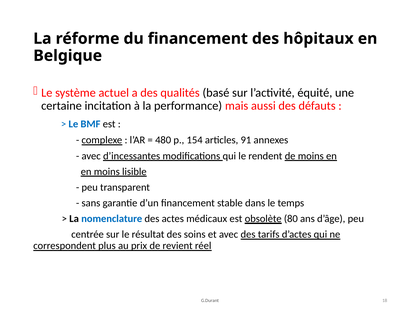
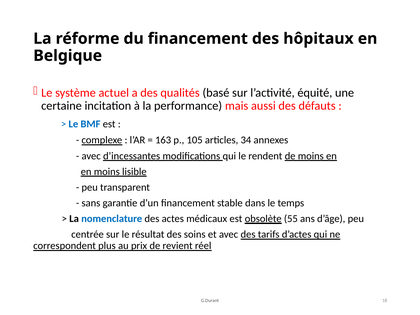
480: 480 -> 163
154: 154 -> 105
91: 91 -> 34
80: 80 -> 55
